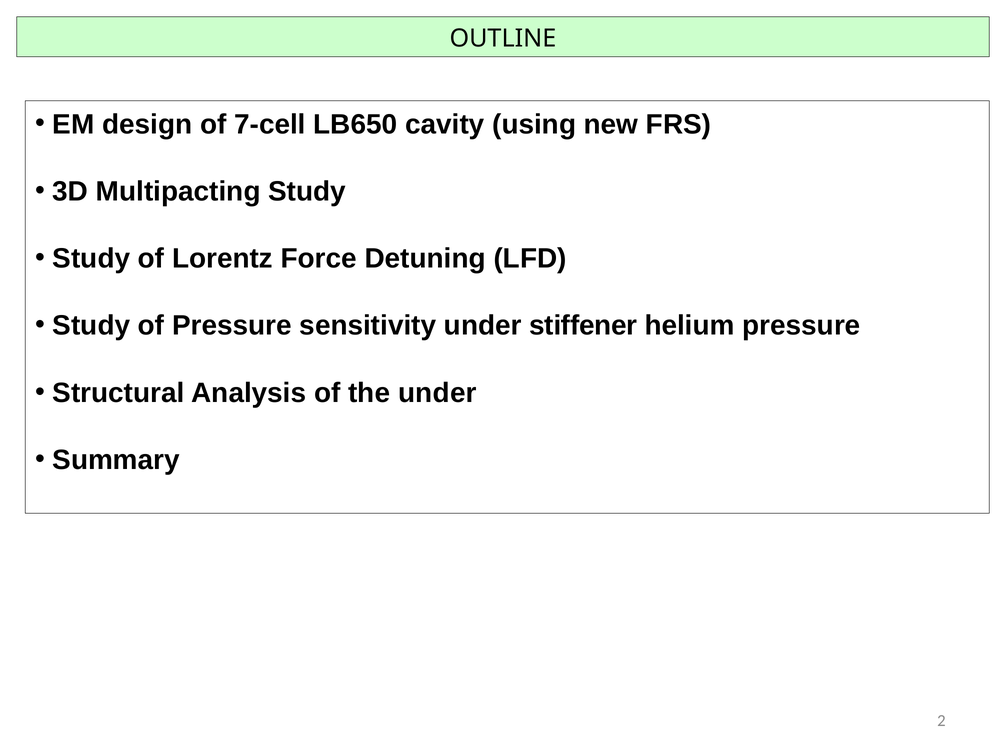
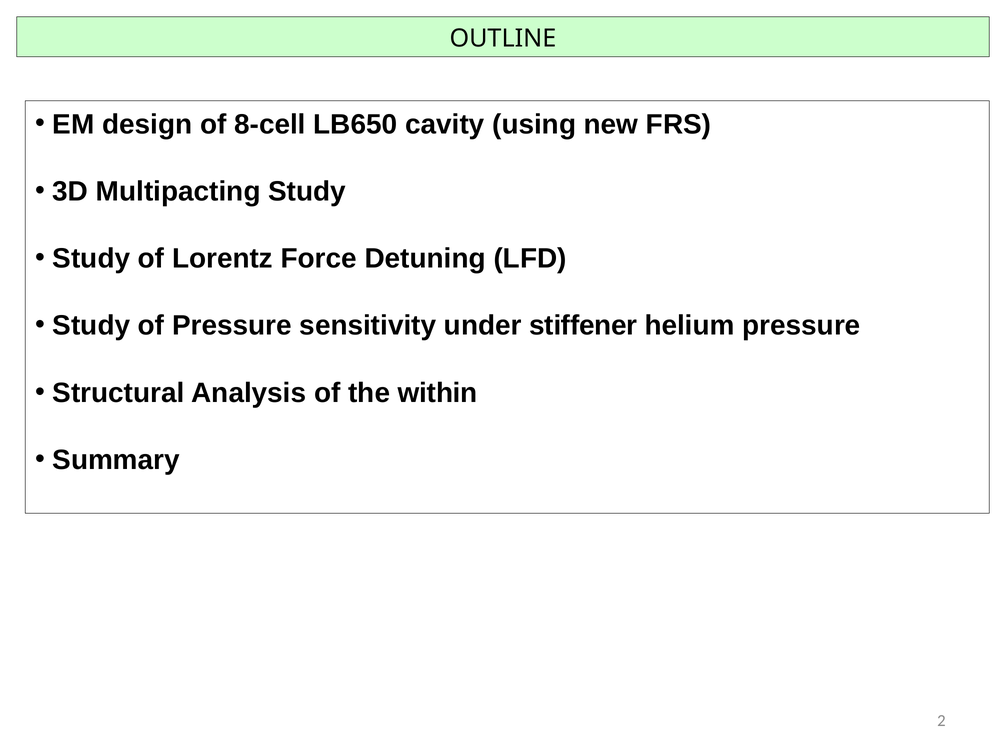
7-cell: 7-cell -> 8-cell
the under: under -> within
